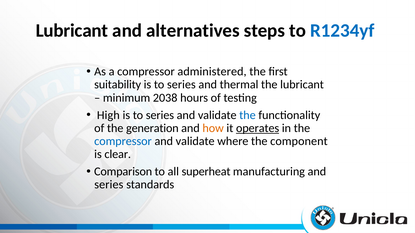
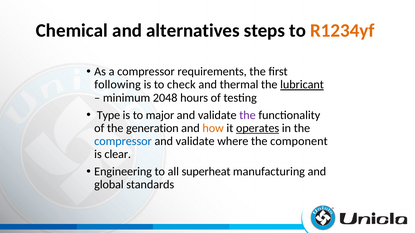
Lubricant at (72, 31): Lubricant -> Chemical
R1234yf colour: blue -> orange
administered: administered -> requirements
suitability: suitability -> following
series at (181, 85): series -> check
lubricant at (302, 85) underline: none -> present
2038: 2038 -> 2048
High: High -> Type
series at (160, 115): series -> major
the at (247, 115) colour: blue -> purple
Comparison: Comparison -> Engineering
series at (109, 185): series -> global
